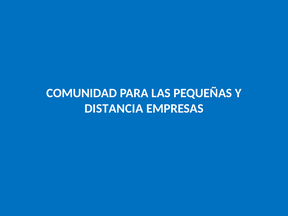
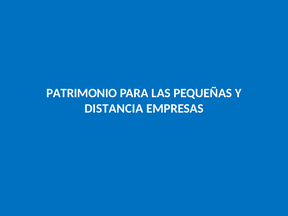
COMUNIDAD: COMUNIDAD -> PATRIMONIO
